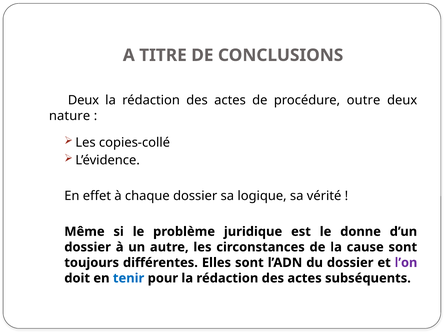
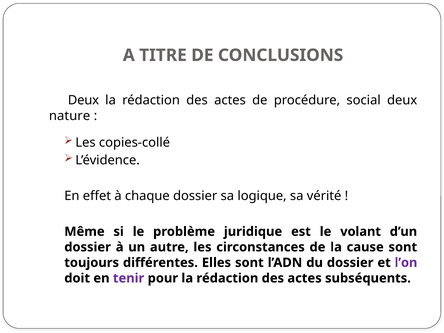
outre: outre -> social
donne: donne -> volant
tenir colour: blue -> purple
